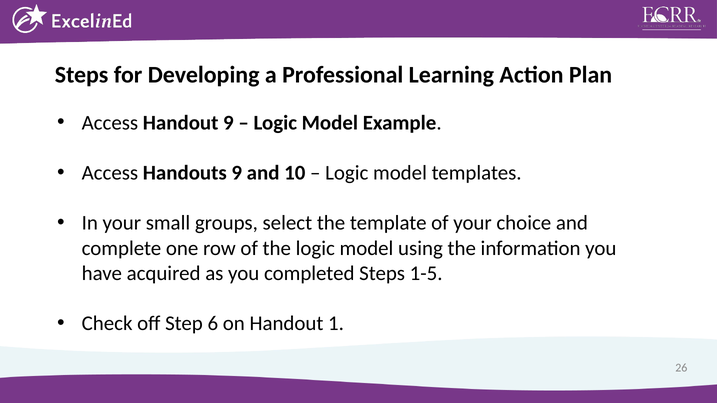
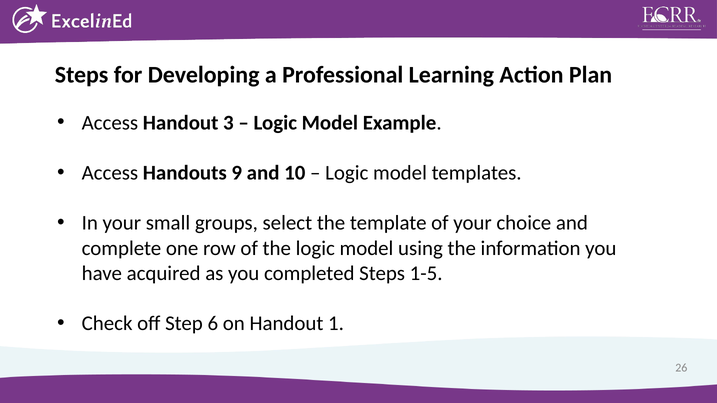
Handout 9: 9 -> 3
